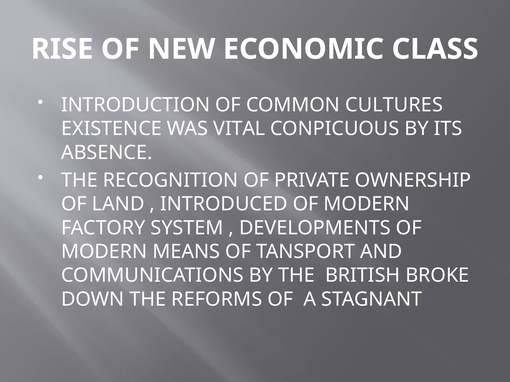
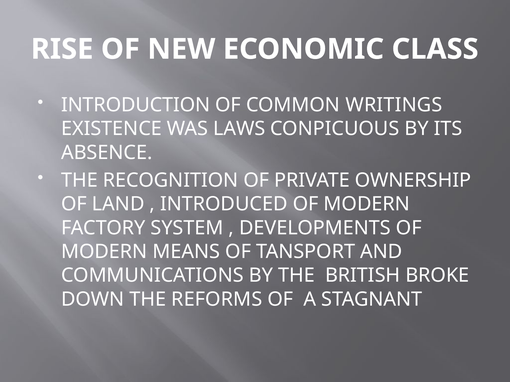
CULTURES: CULTURES -> WRITINGS
VITAL: VITAL -> LAWS
